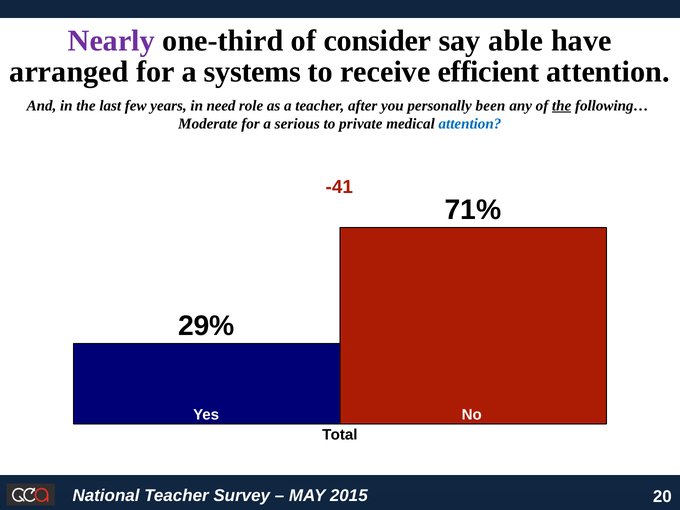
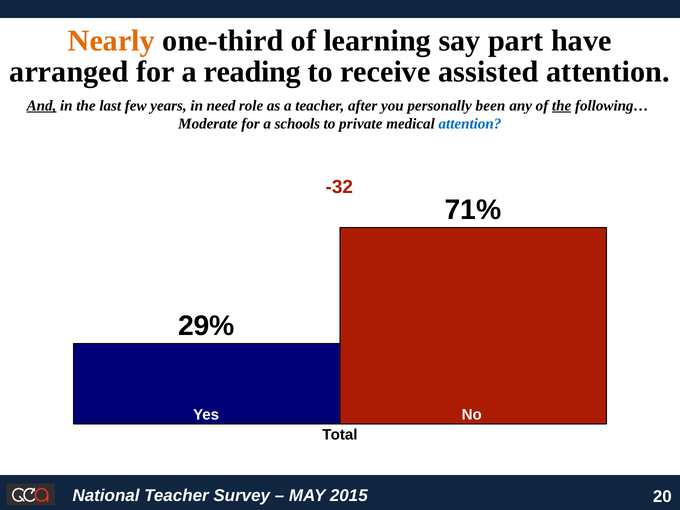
Nearly colour: purple -> orange
consider: consider -> learning
able: able -> part
systems: systems -> reading
efficient: efficient -> assisted
And underline: none -> present
serious: serious -> schools
-41: -41 -> -32
